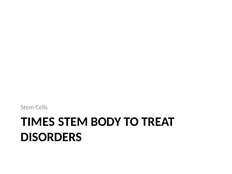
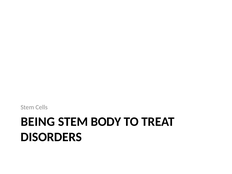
TIMES: TIMES -> BEING
